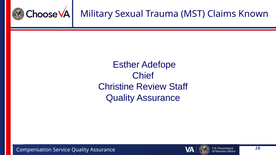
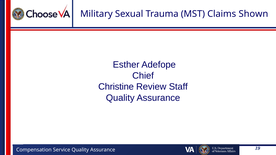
Known: Known -> Shown
